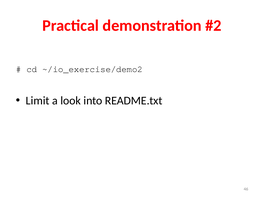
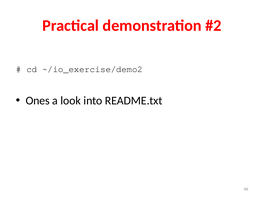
Limit: Limit -> Ones
